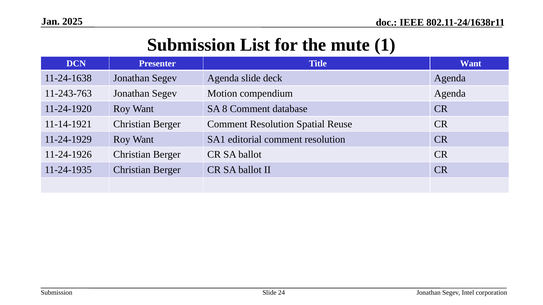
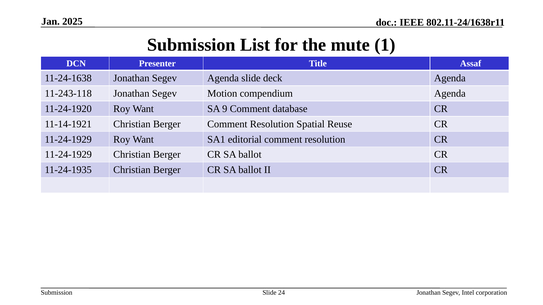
Title Want: Want -> Assaf
11-243-763: 11-243-763 -> 11-243-118
8: 8 -> 9
11-24-1926 at (68, 155): 11-24-1926 -> 11-24-1929
